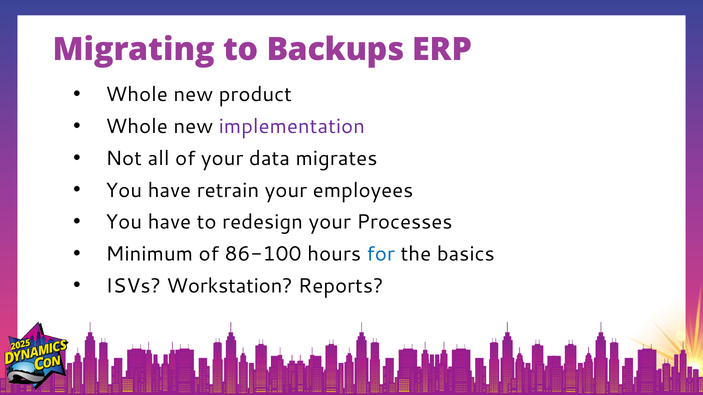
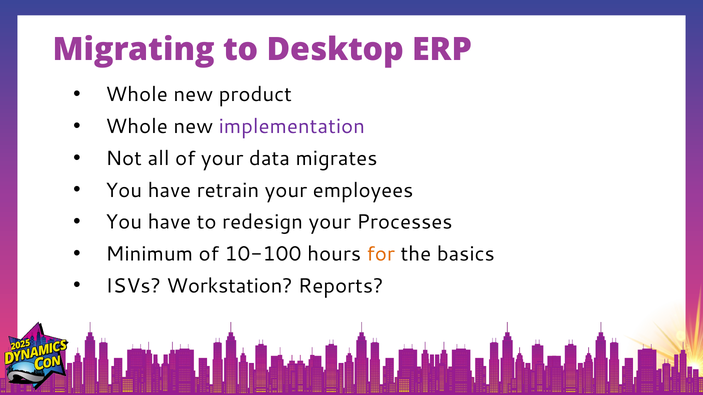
Backups: Backups -> Desktop
86-100: 86-100 -> 10-100
for colour: blue -> orange
